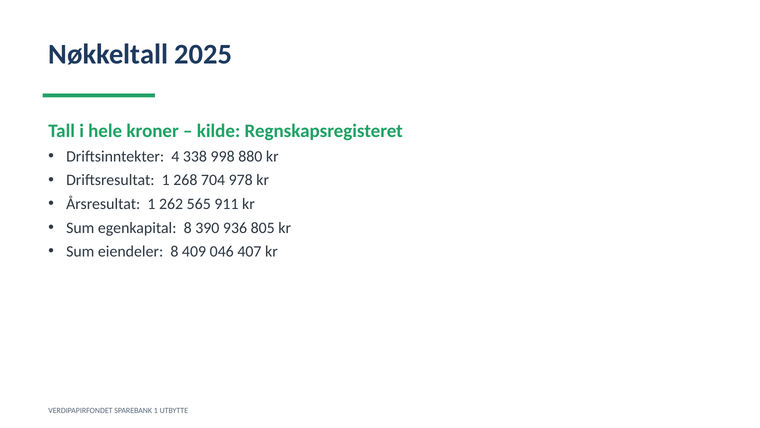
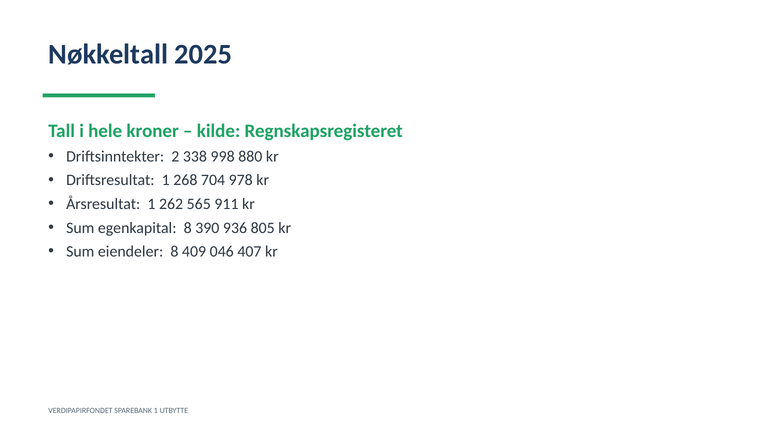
4: 4 -> 2
